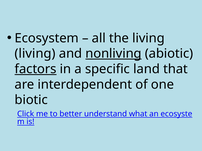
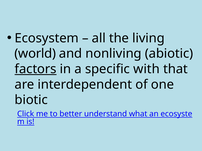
living at (35, 54): living -> world
nonliving underline: present -> none
land: land -> with
